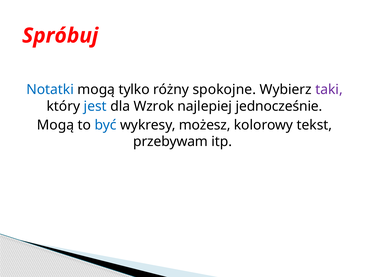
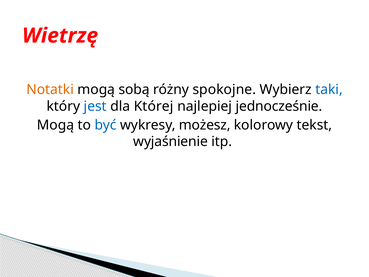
Spróbuj: Spróbuj -> Wietrzę
Notatki colour: blue -> orange
tylko: tylko -> sobą
taki colour: purple -> blue
Wzrok: Wzrok -> Której
przebywam: przebywam -> wyjaśnienie
